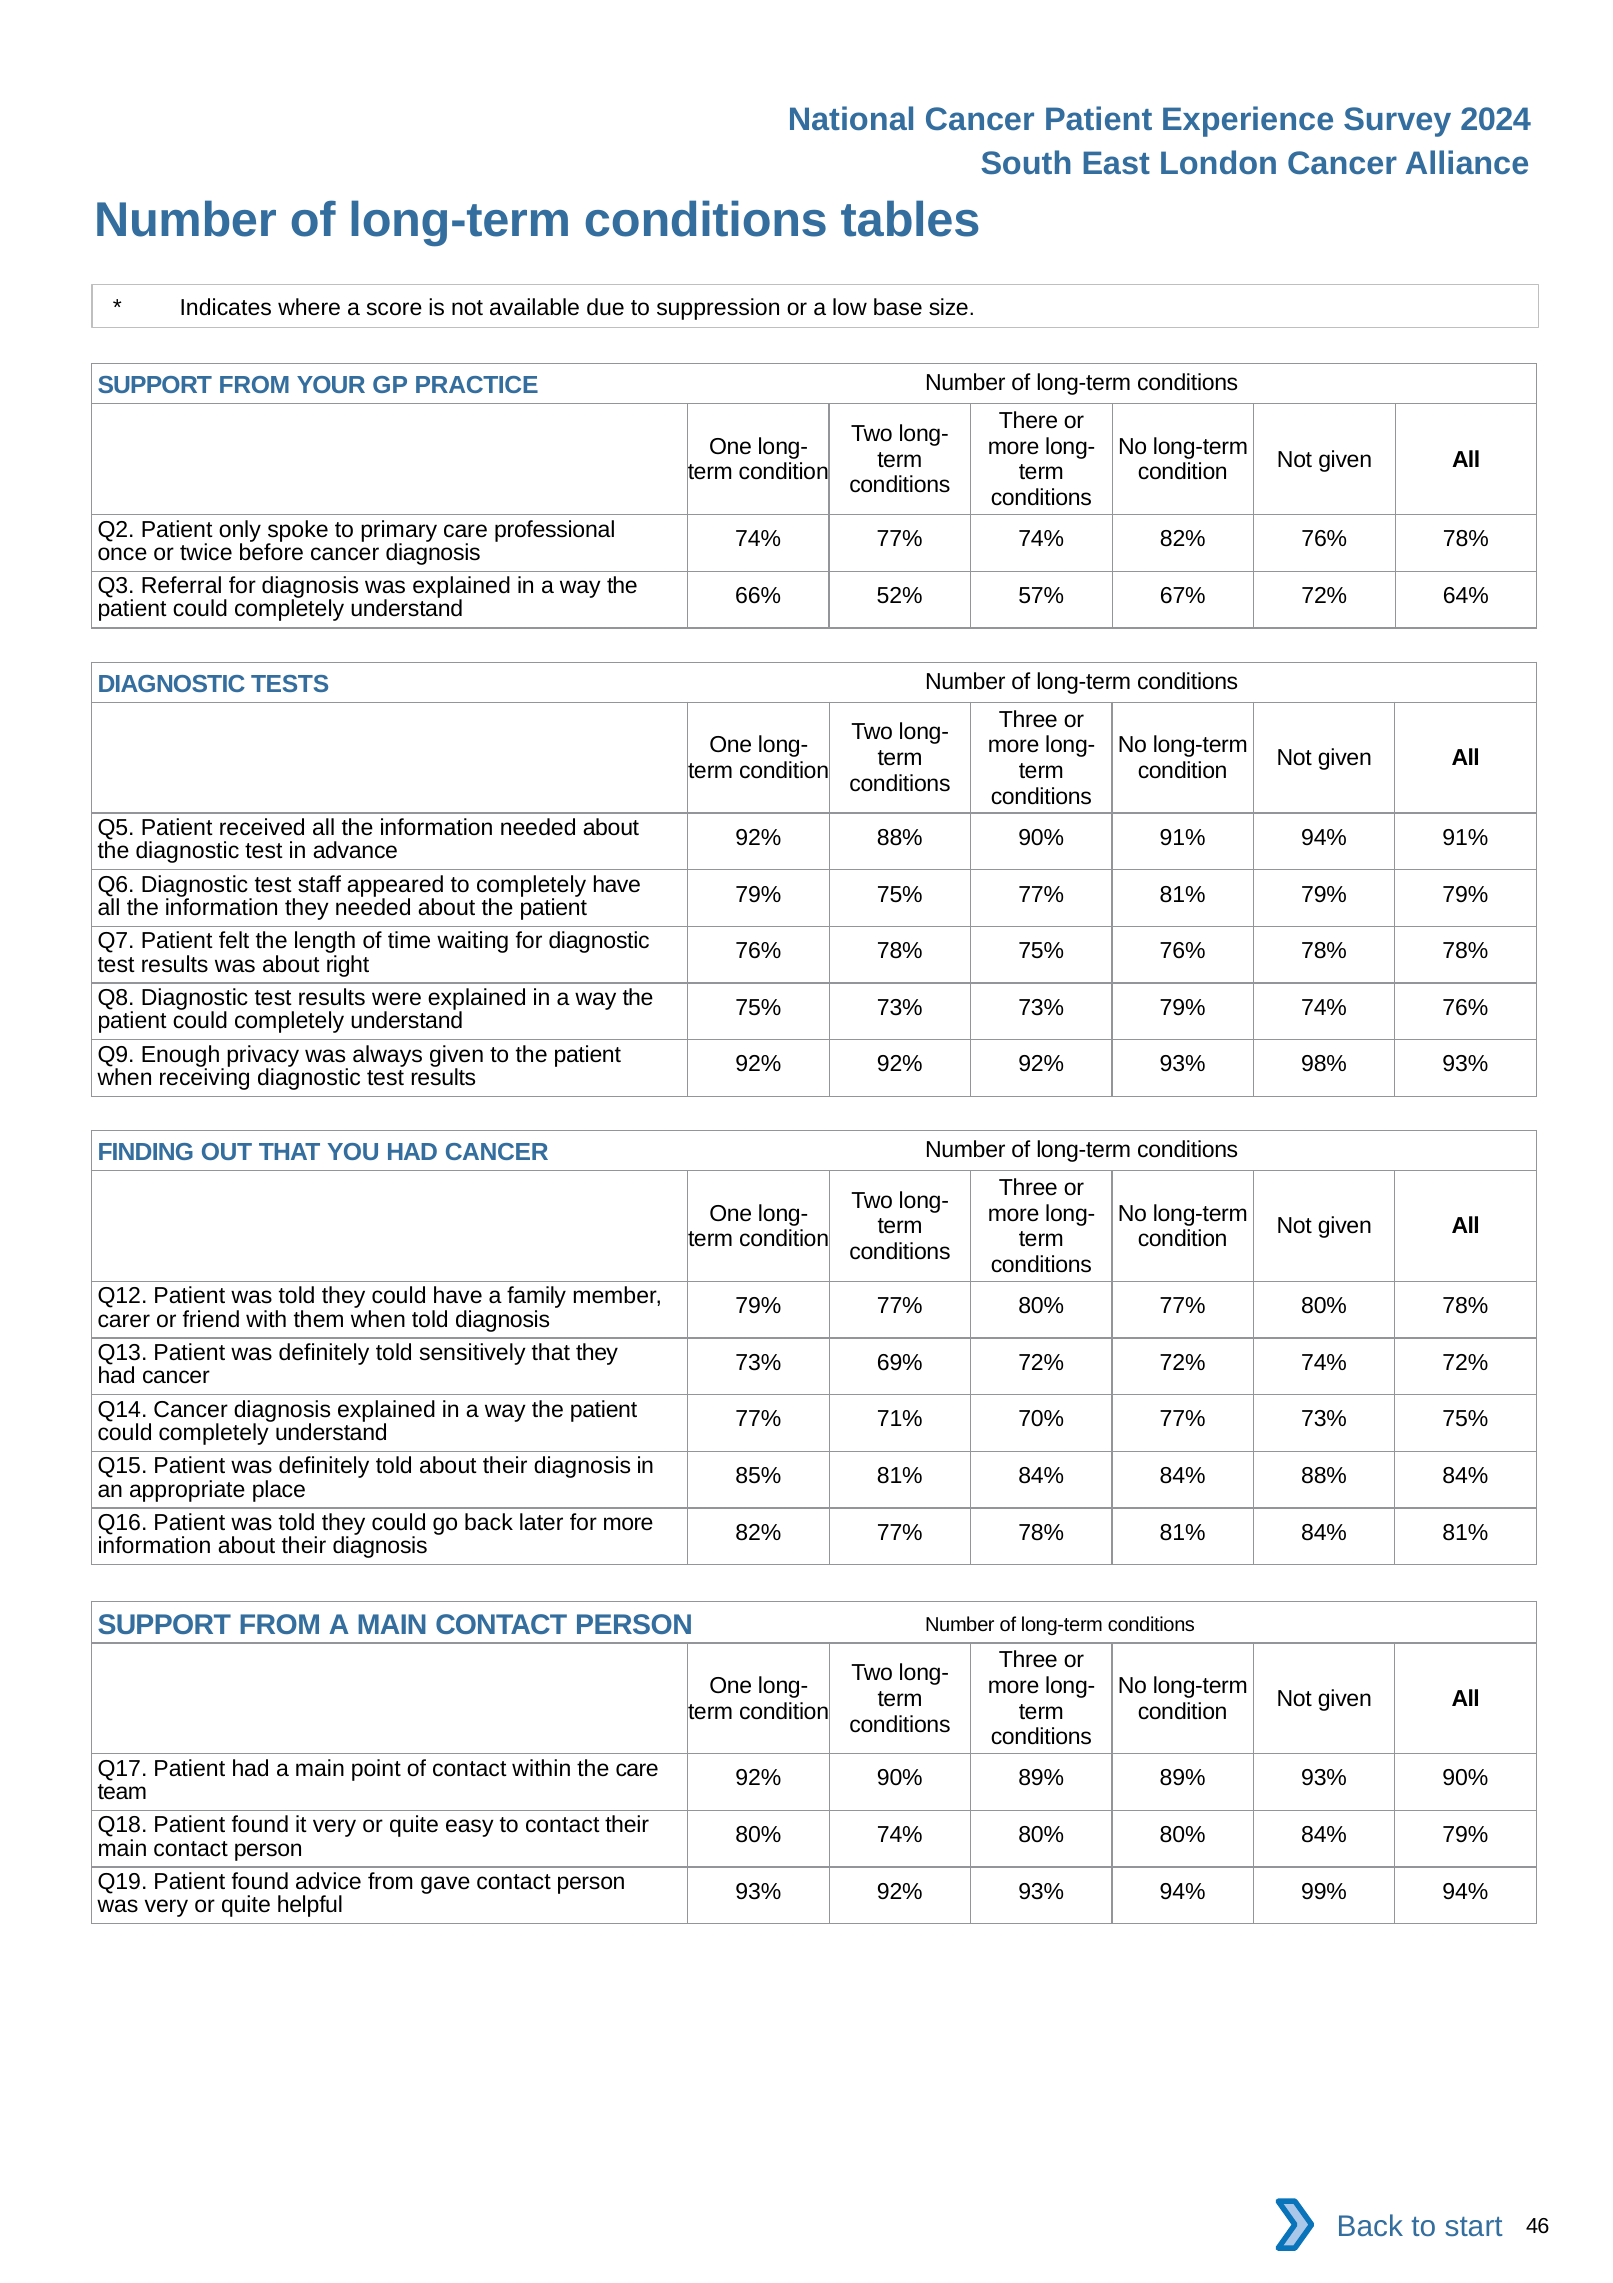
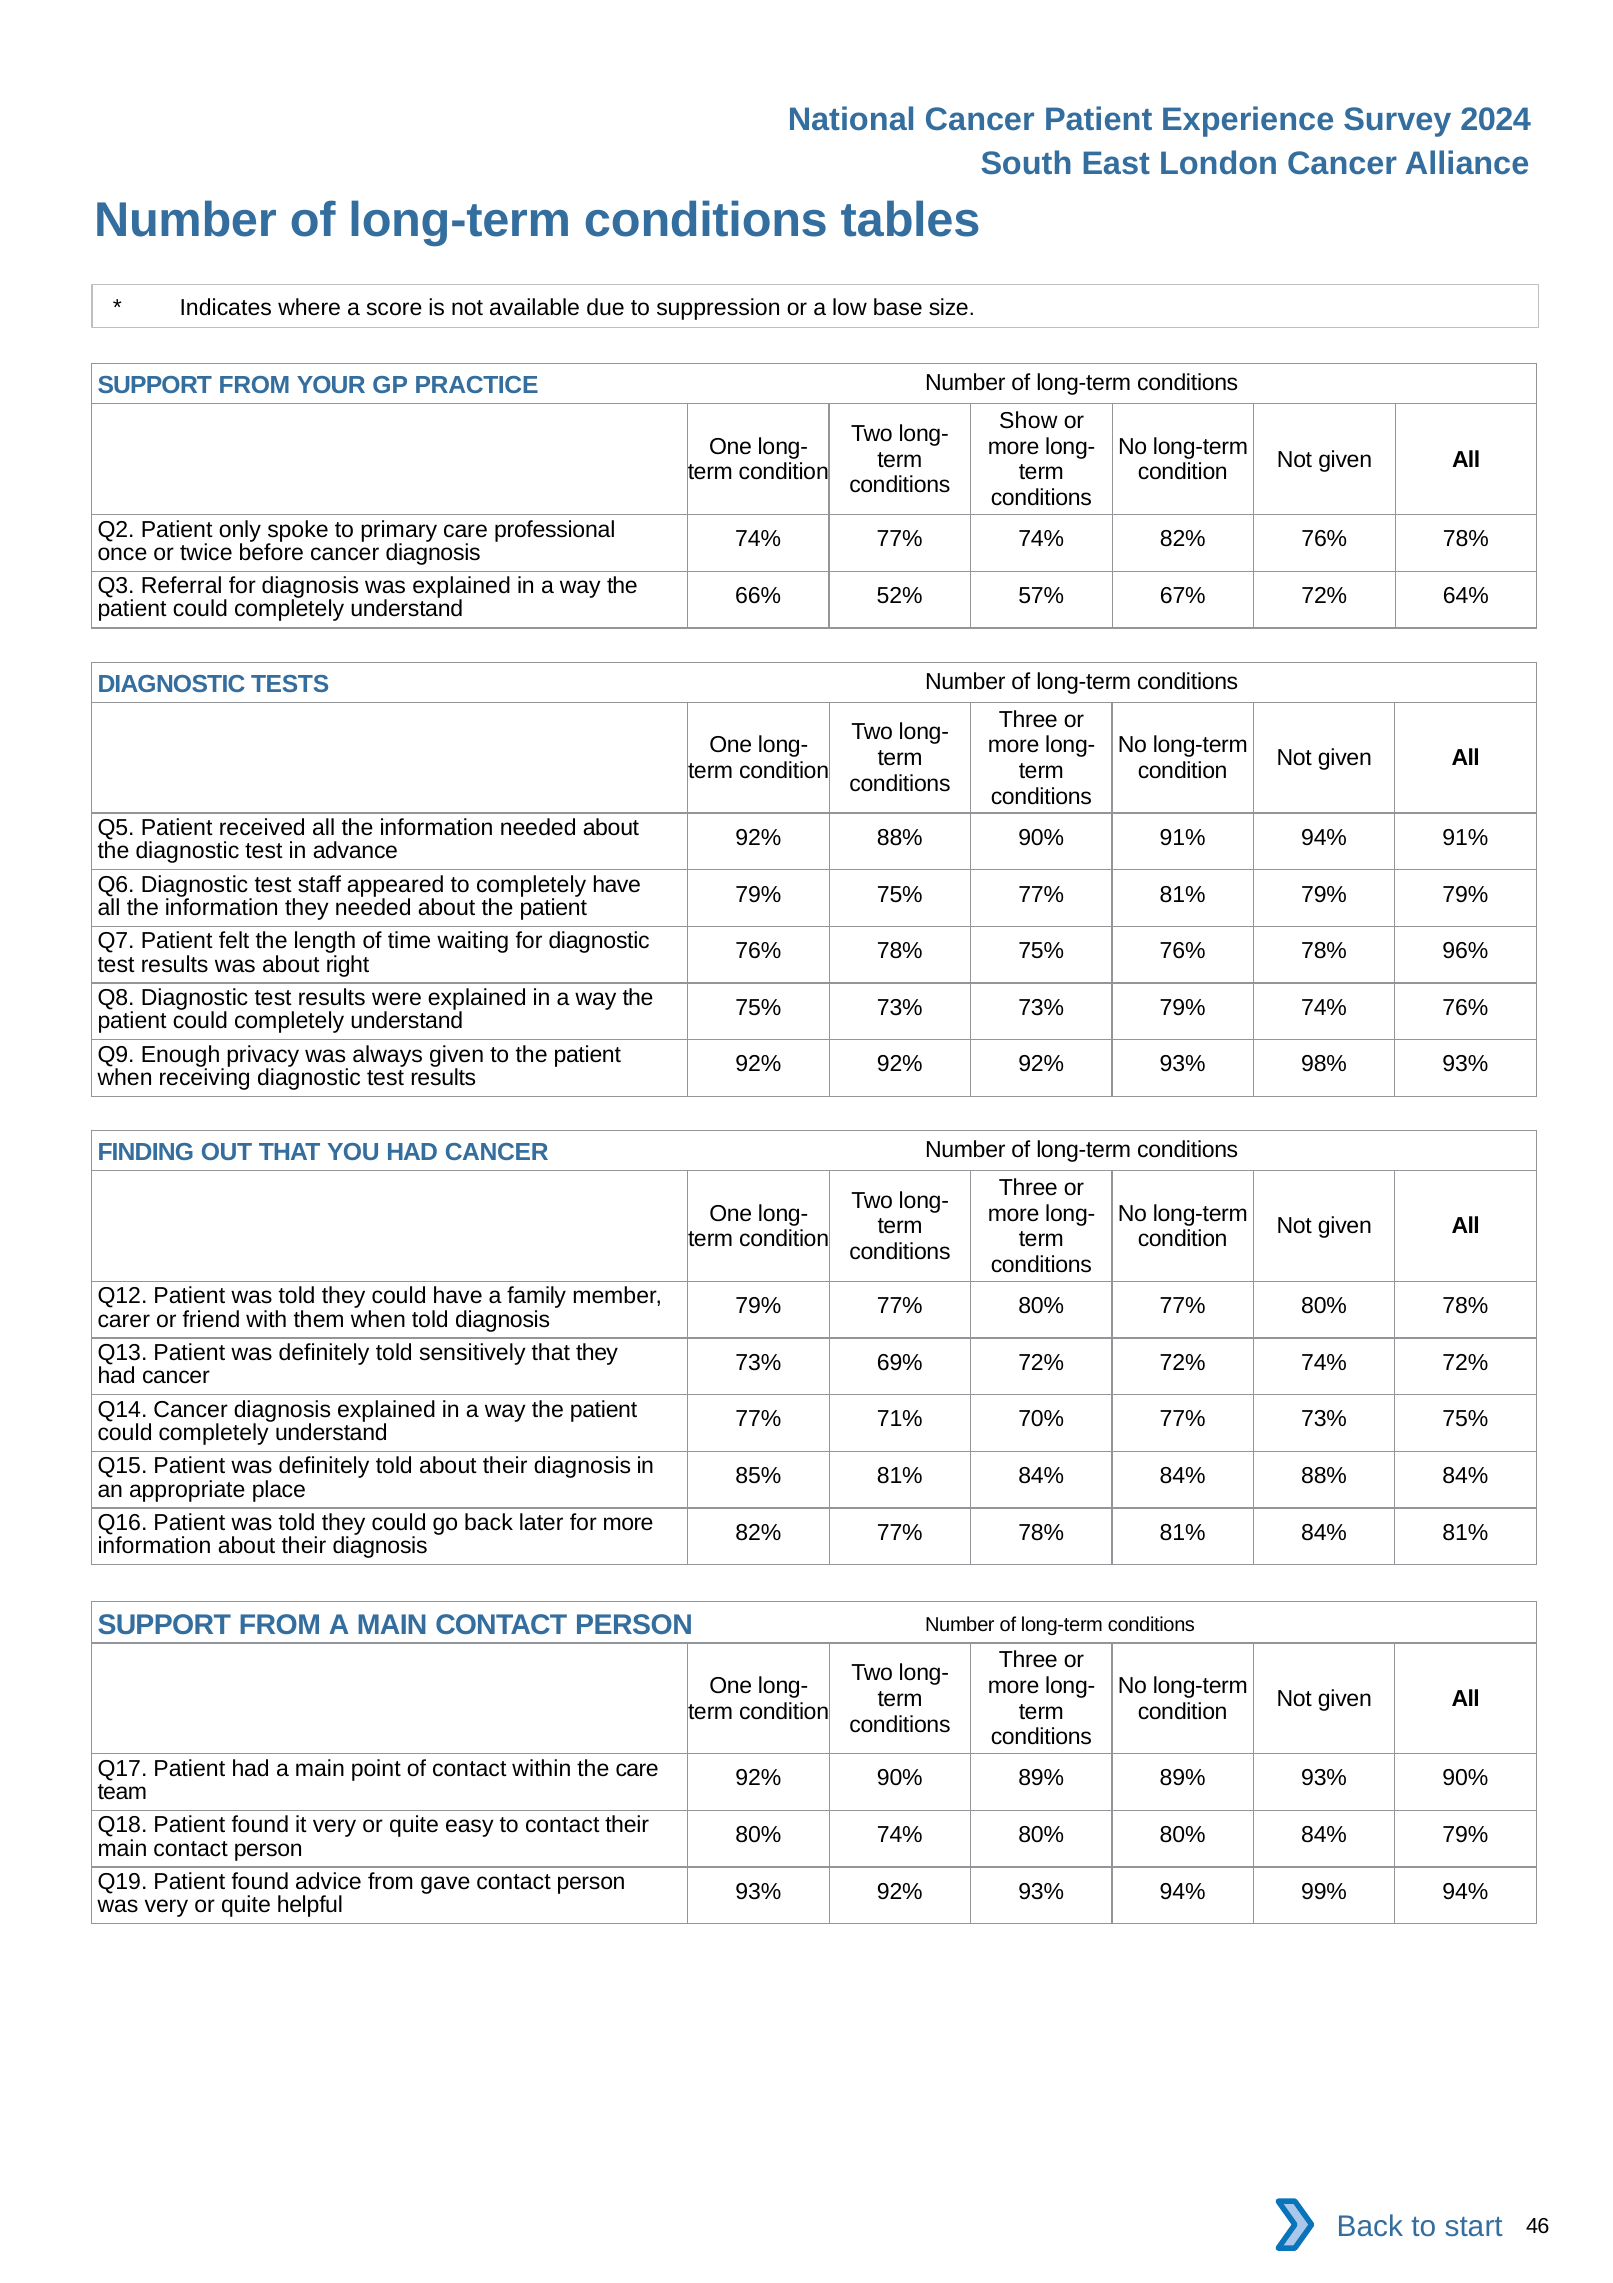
There: There -> Show
78% 78%: 78% -> 96%
